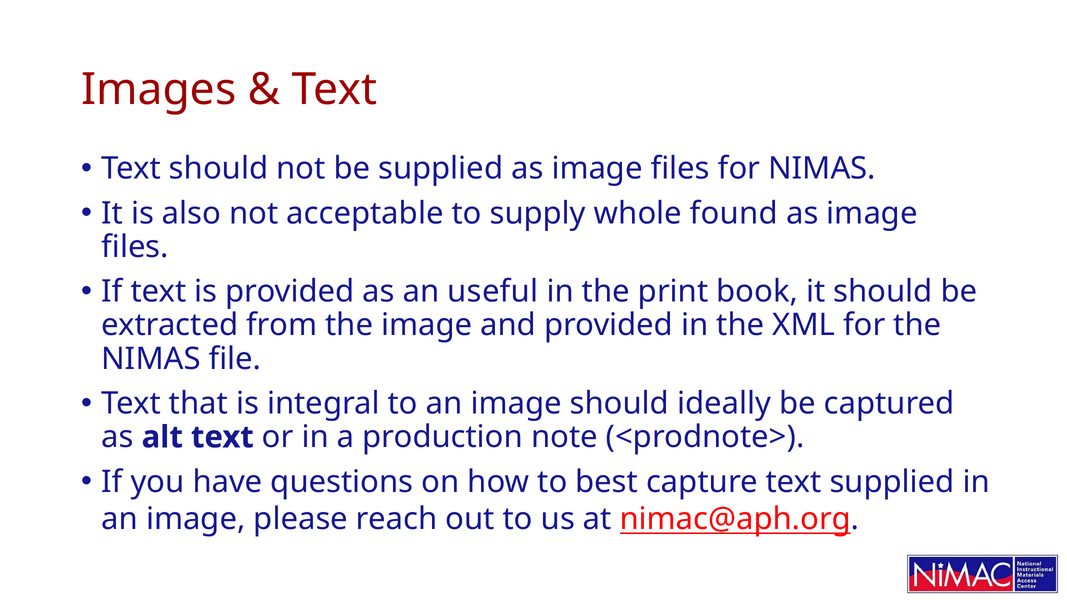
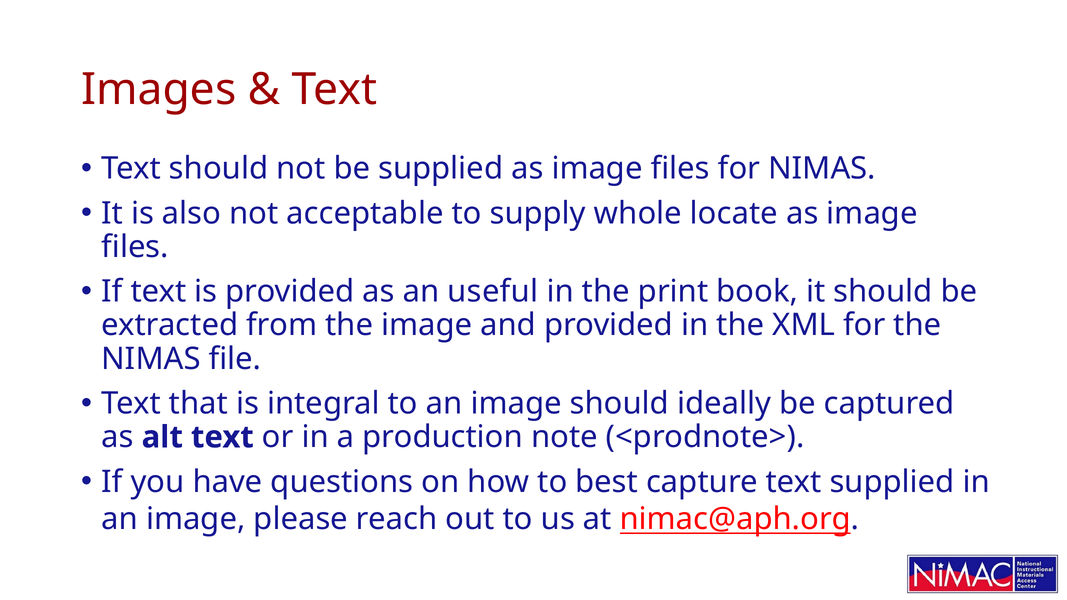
found: found -> locate
